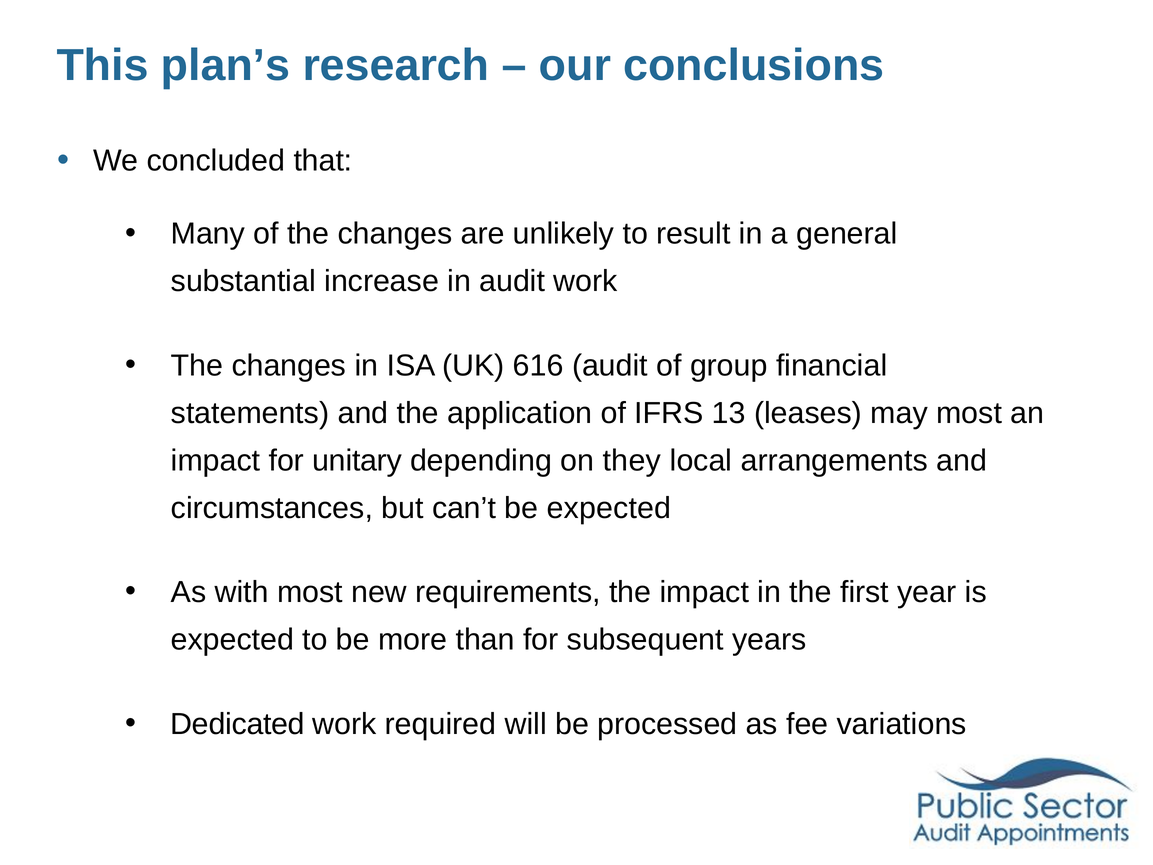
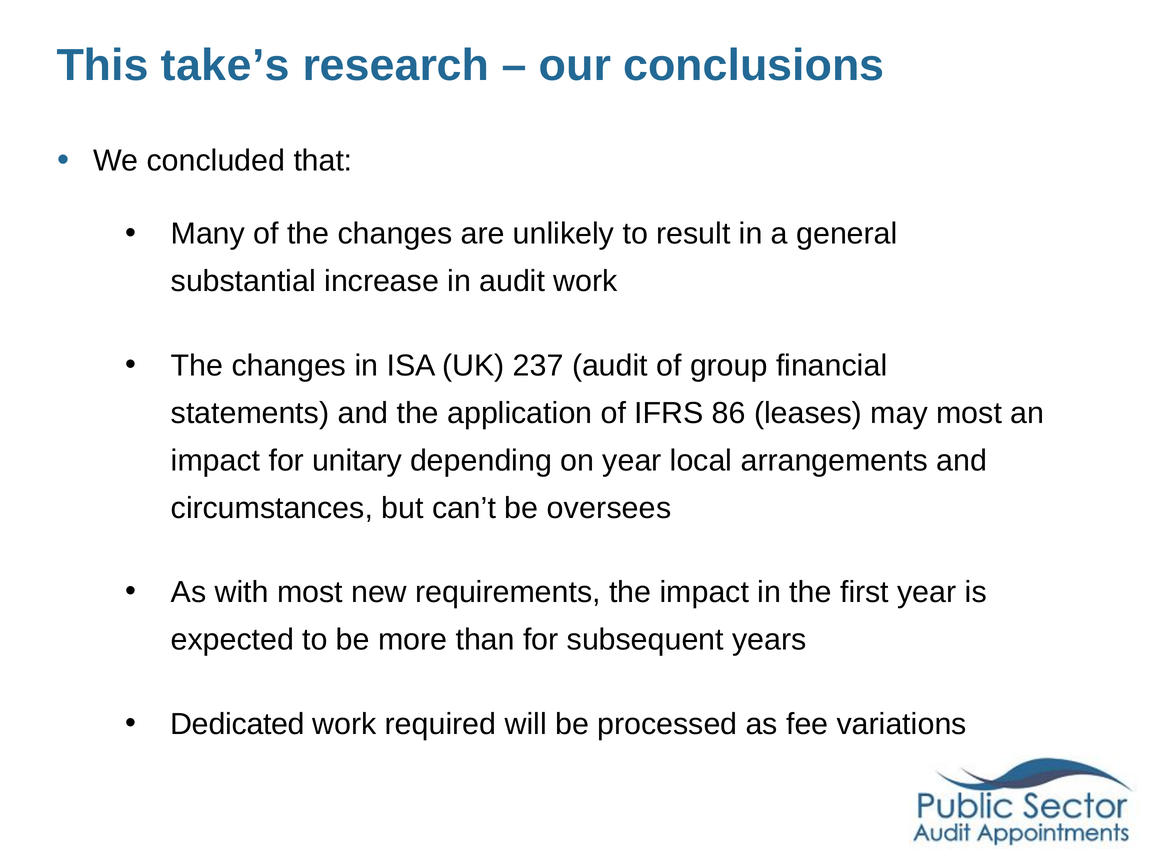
plan’s: plan’s -> take’s
616: 616 -> 237
13: 13 -> 86
on they: they -> year
be expected: expected -> oversees
